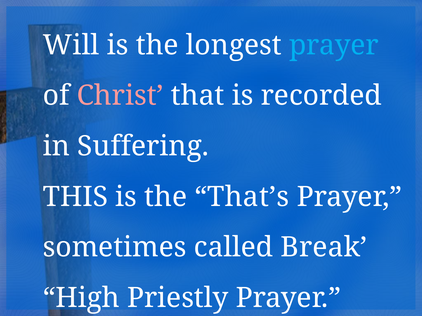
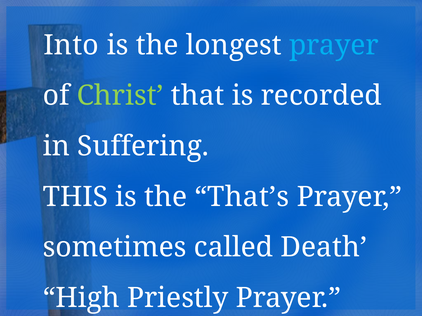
Will: Will -> Into
Christ colour: pink -> light green
Break: Break -> Death
